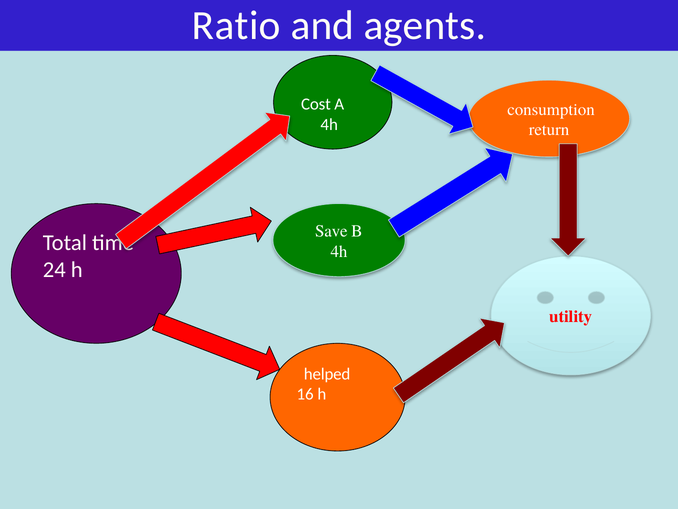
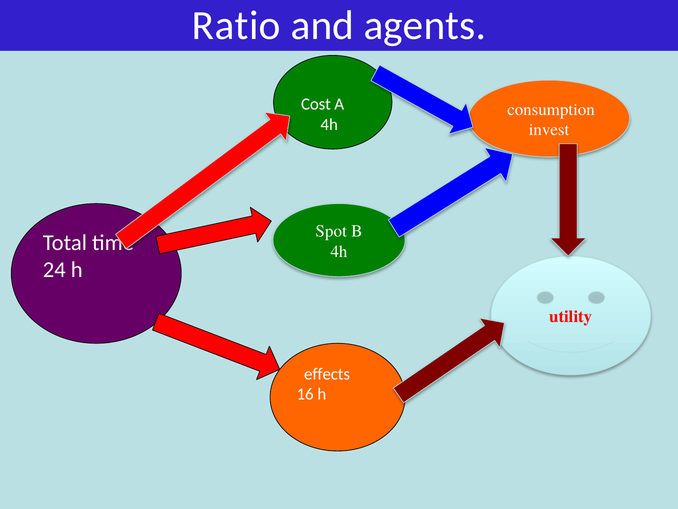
return: return -> invest
Save: Save -> Spot
helped: helped -> effects
